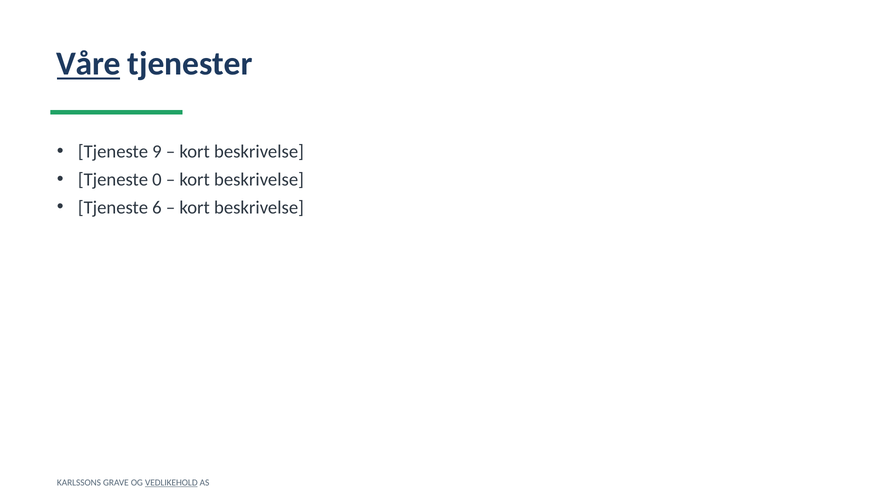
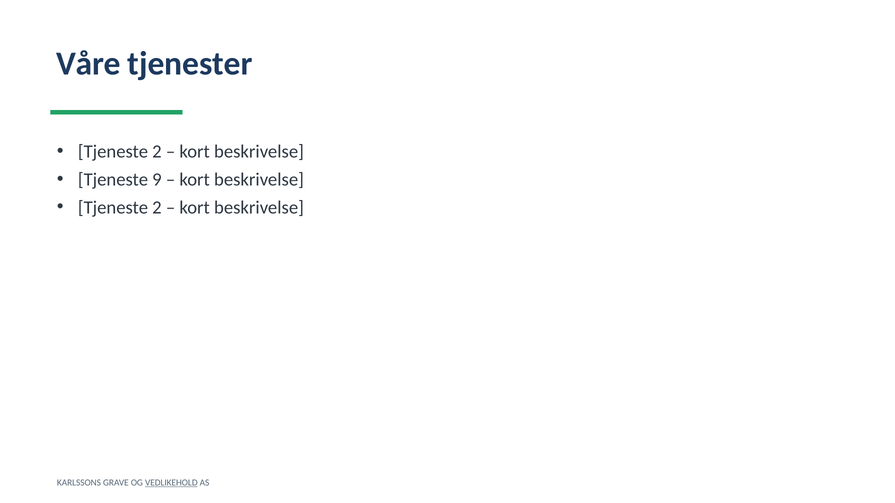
Våre underline: present -> none
9 at (157, 152): 9 -> 2
0: 0 -> 9
6 at (157, 208): 6 -> 2
